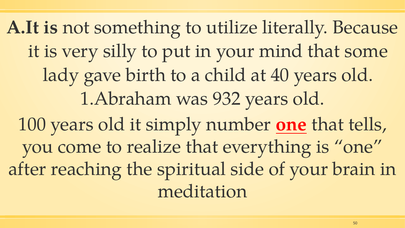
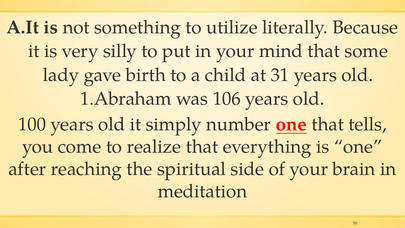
40: 40 -> 31
932: 932 -> 106
